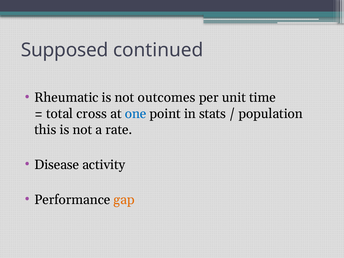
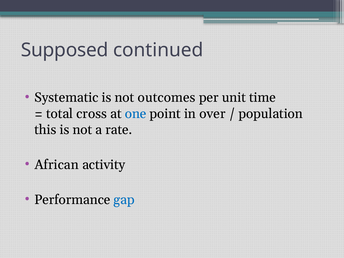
Rheumatic: Rheumatic -> Systematic
stats: stats -> over
Disease: Disease -> African
gap colour: orange -> blue
